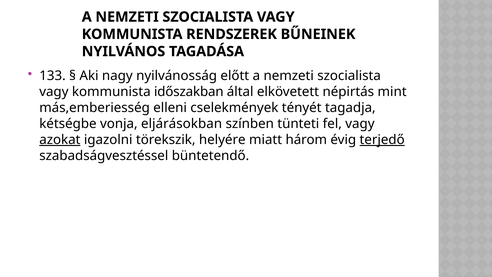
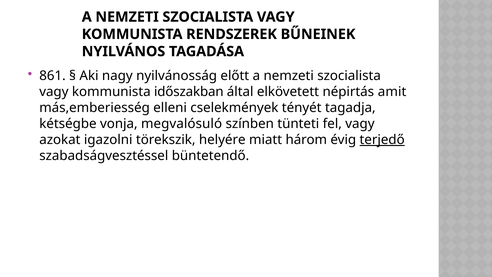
133: 133 -> 861
mint: mint -> amit
eljárásokban: eljárásokban -> megvalósuló
azokat underline: present -> none
